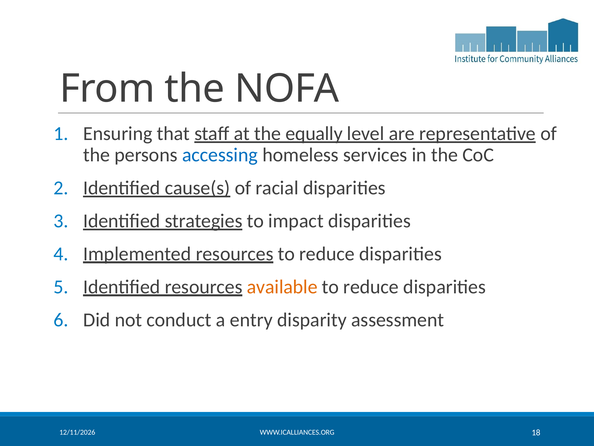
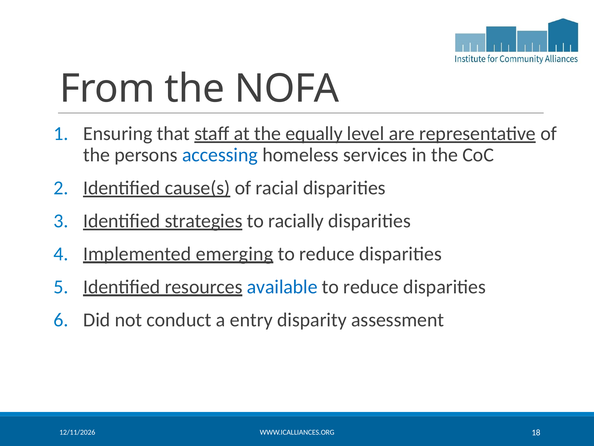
impact: impact -> racially
Implemented resources: resources -> emerging
available colour: orange -> blue
